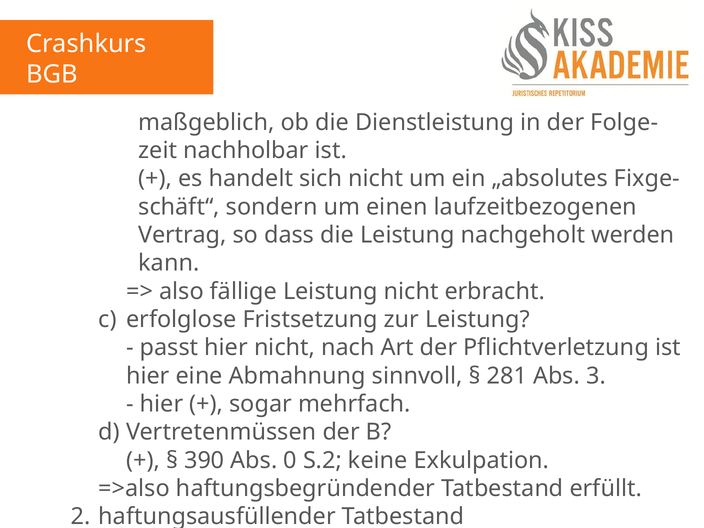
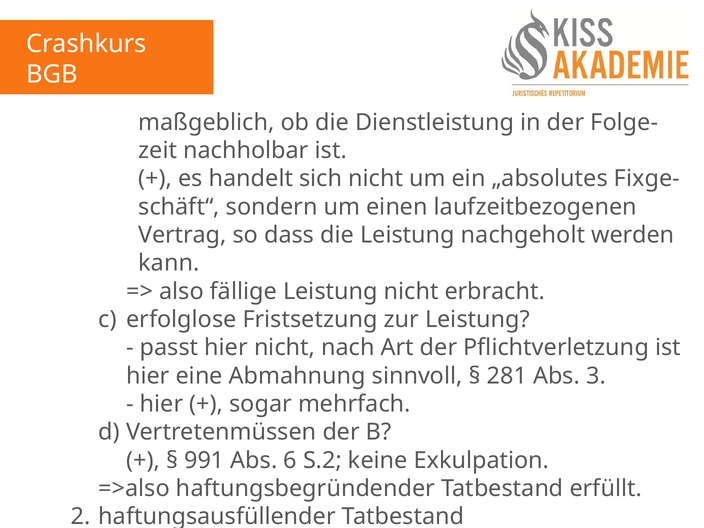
390: 390 -> 991
0: 0 -> 6
